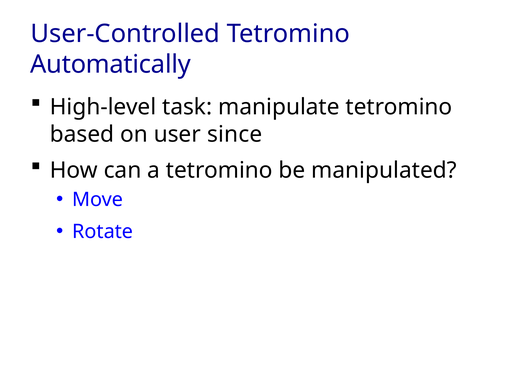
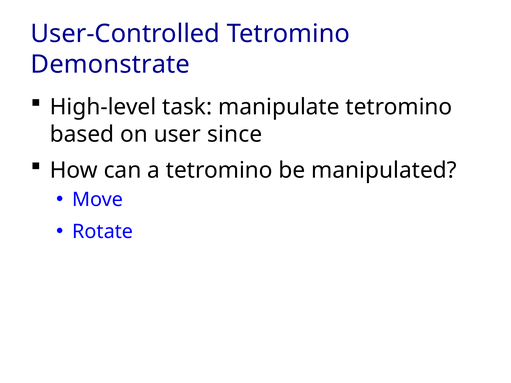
Automatically: Automatically -> Demonstrate
